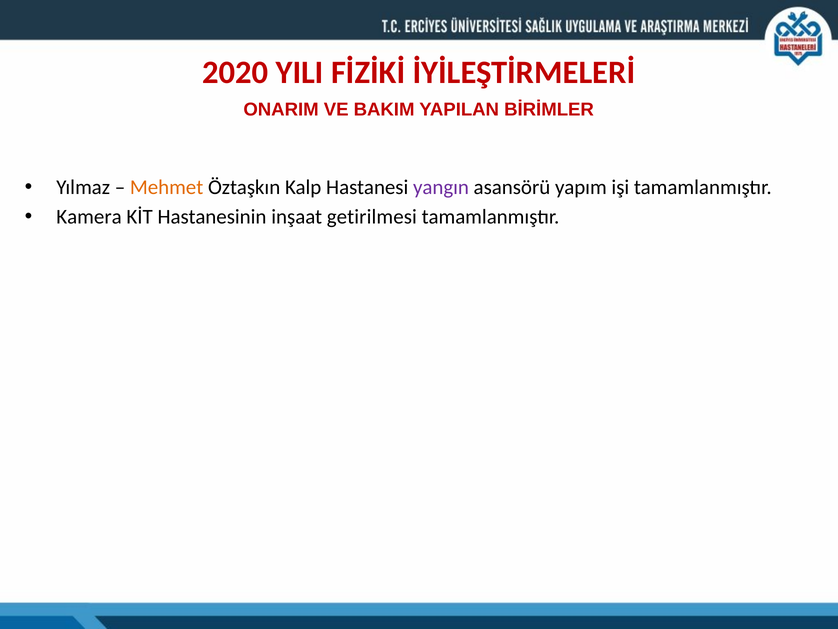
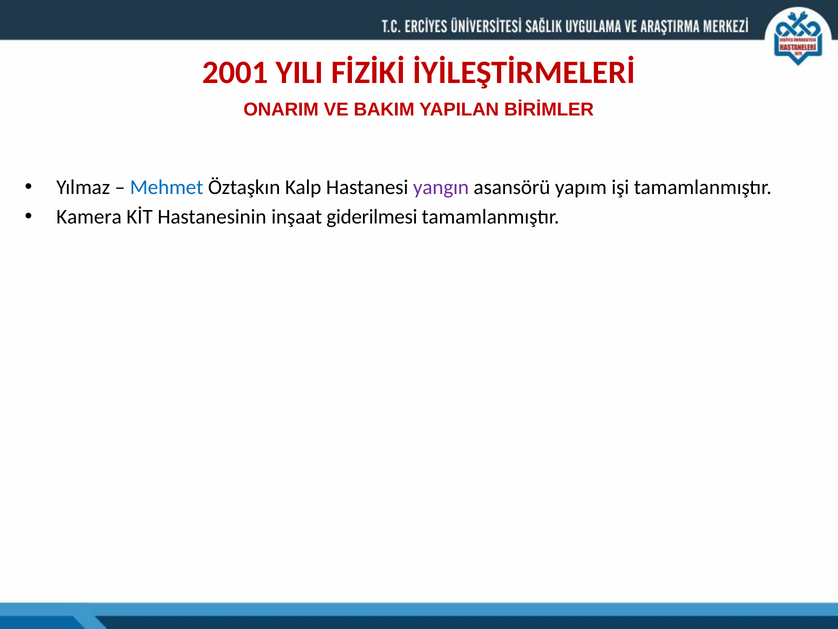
2020: 2020 -> 2001
Mehmet colour: orange -> blue
getirilmesi: getirilmesi -> giderilmesi
